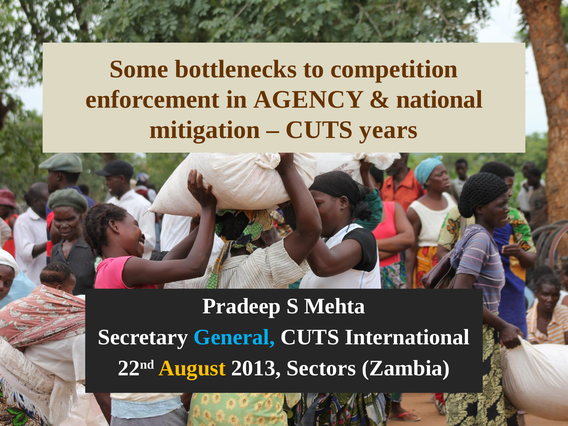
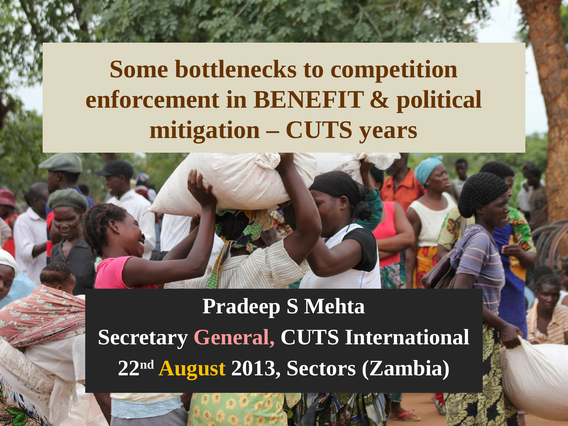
AGENCY: AGENCY -> BENEFIT
national: national -> political
General colour: light blue -> pink
